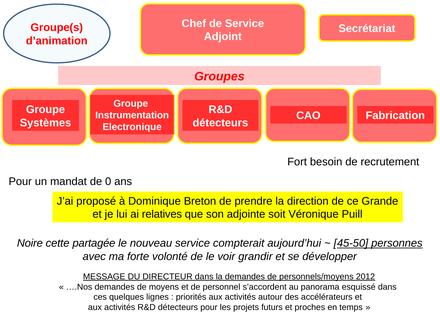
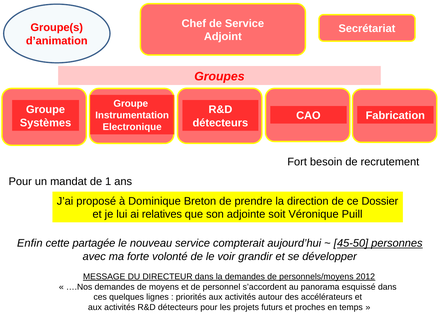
0: 0 -> 1
Grande: Grande -> Dossier
Noire: Noire -> Enfin
